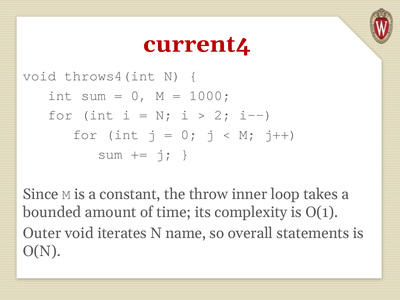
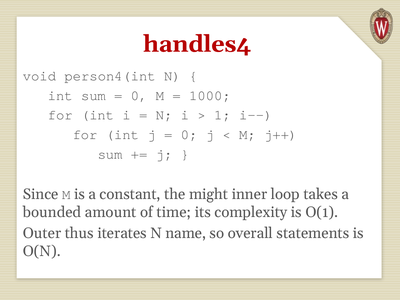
current4: current4 -> handles4
throws4(int: throws4(int -> person4(int
2: 2 -> 1
throw: throw -> might
Outer void: void -> thus
